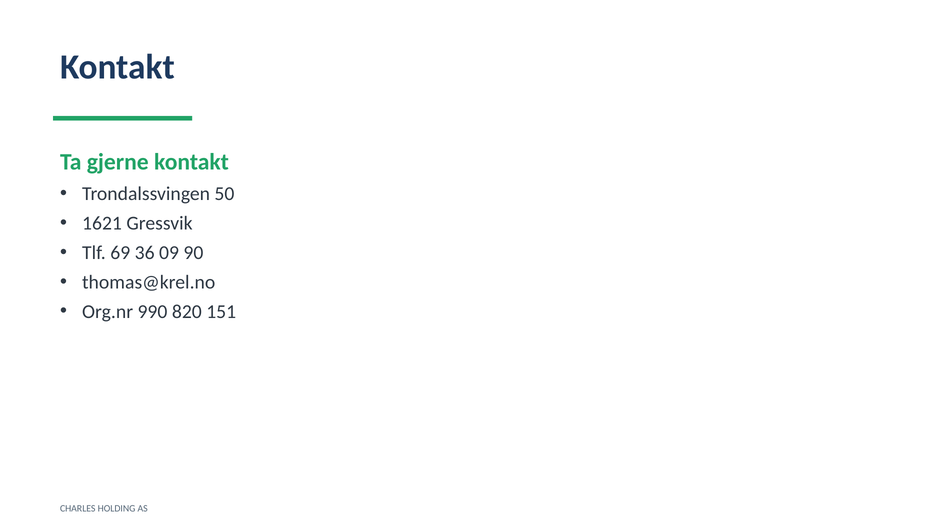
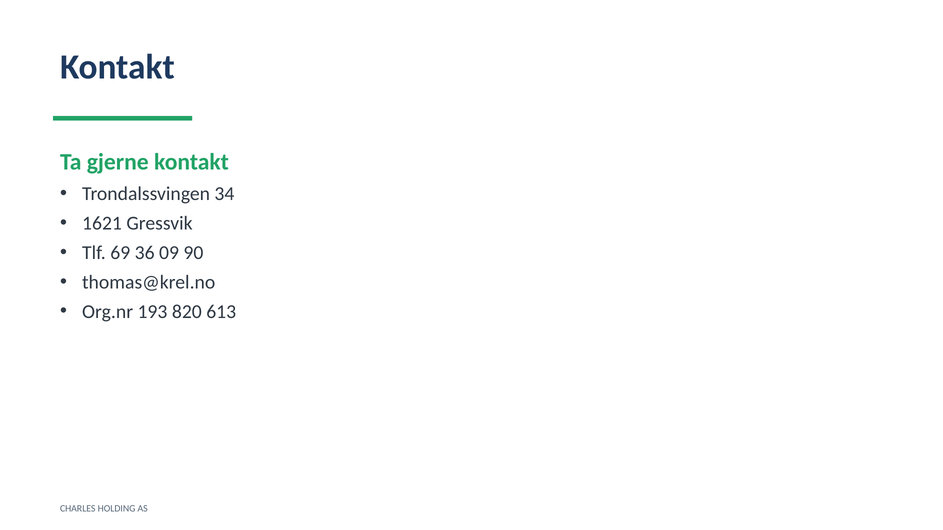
50: 50 -> 34
990: 990 -> 193
151: 151 -> 613
